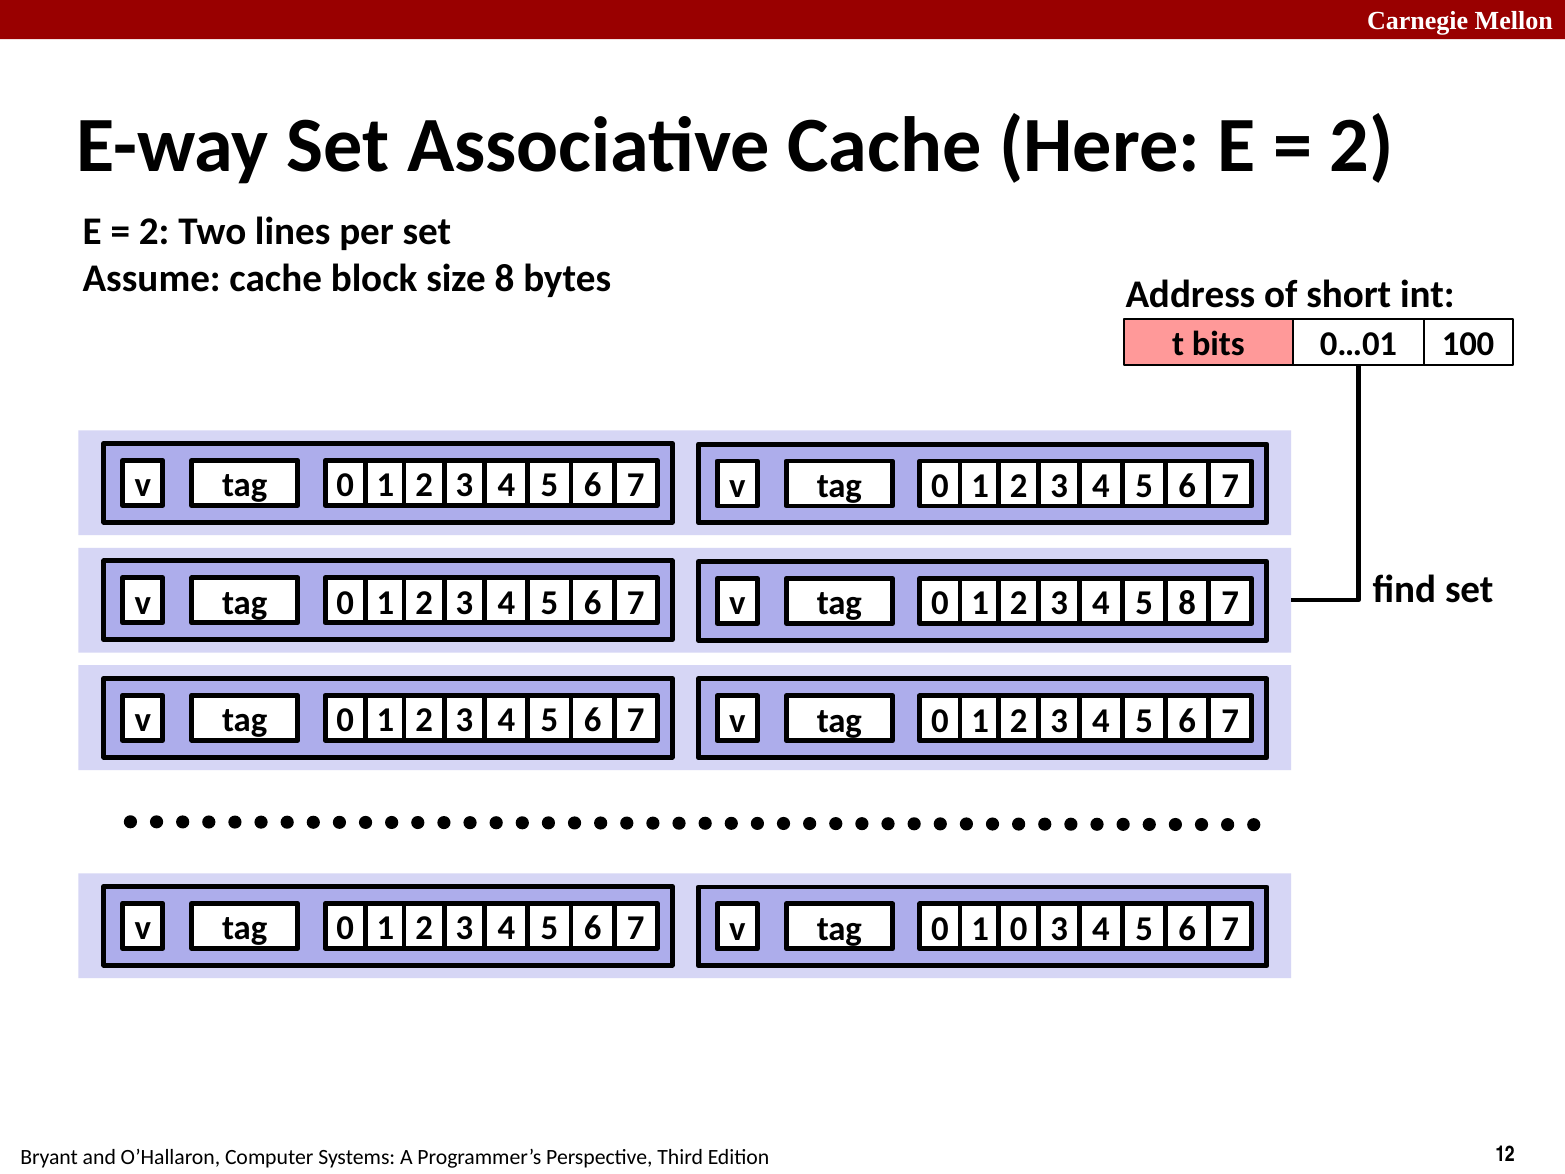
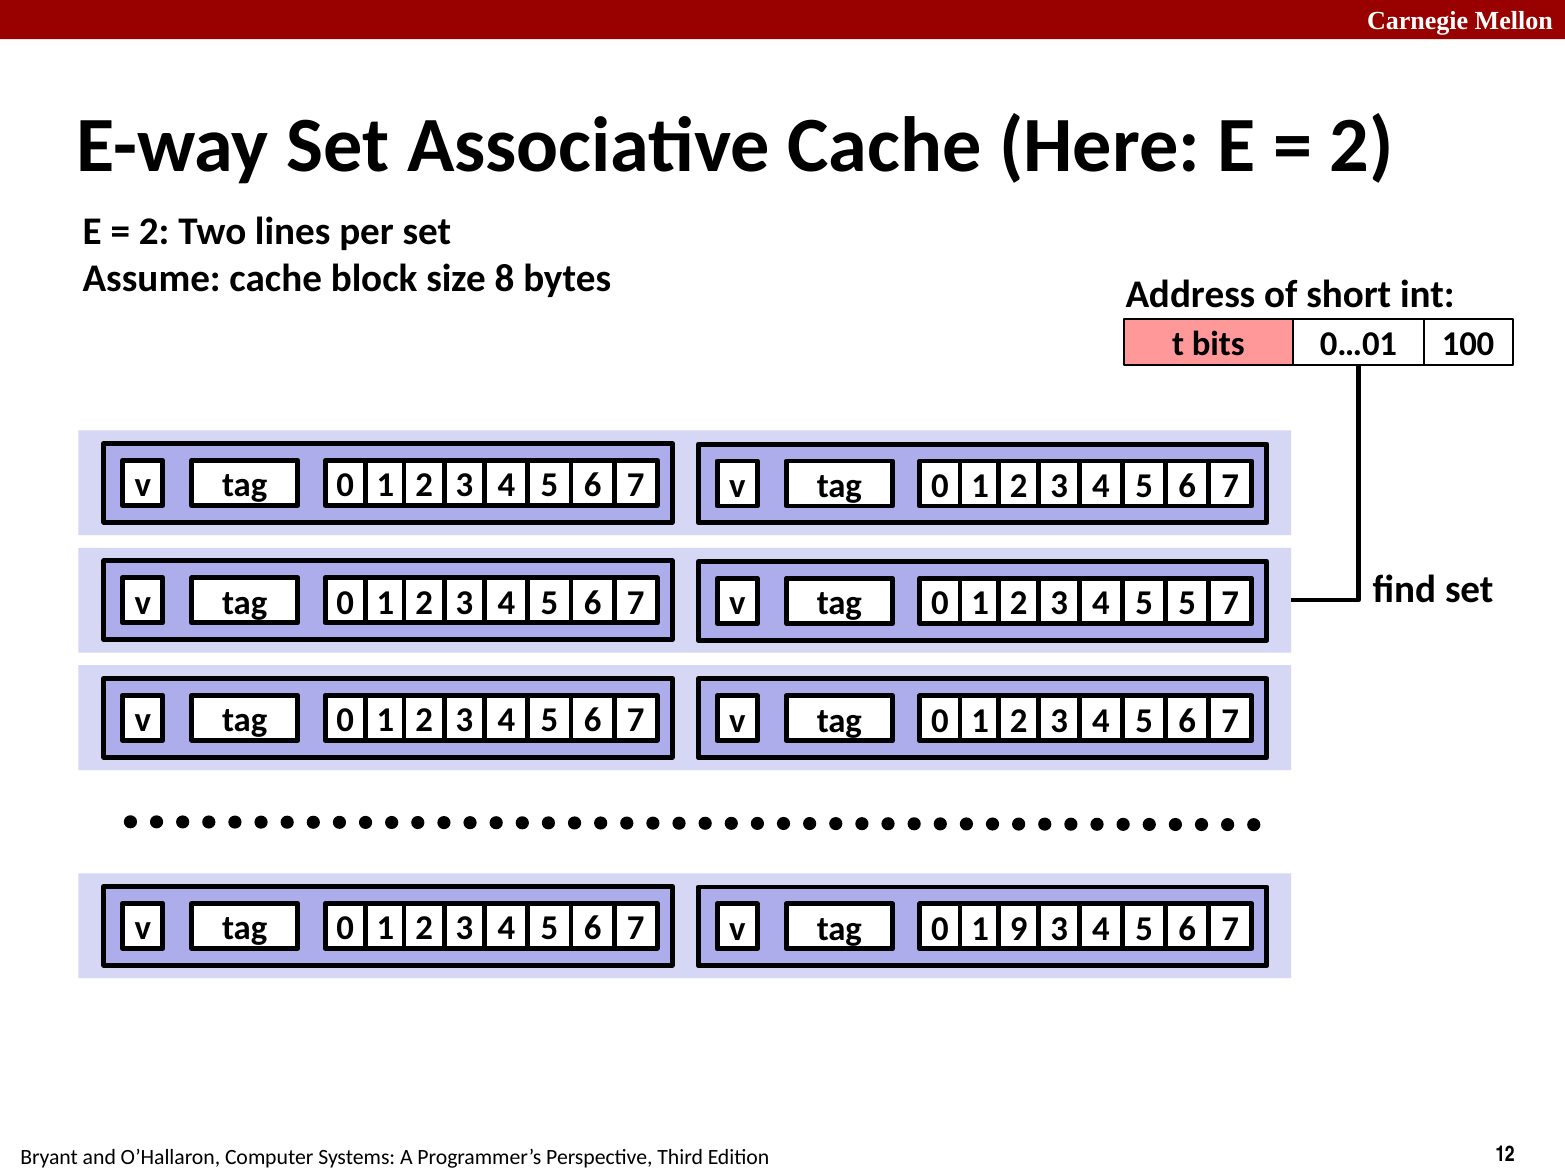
3 8: 8 -> 5
1 0: 0 -> 9
